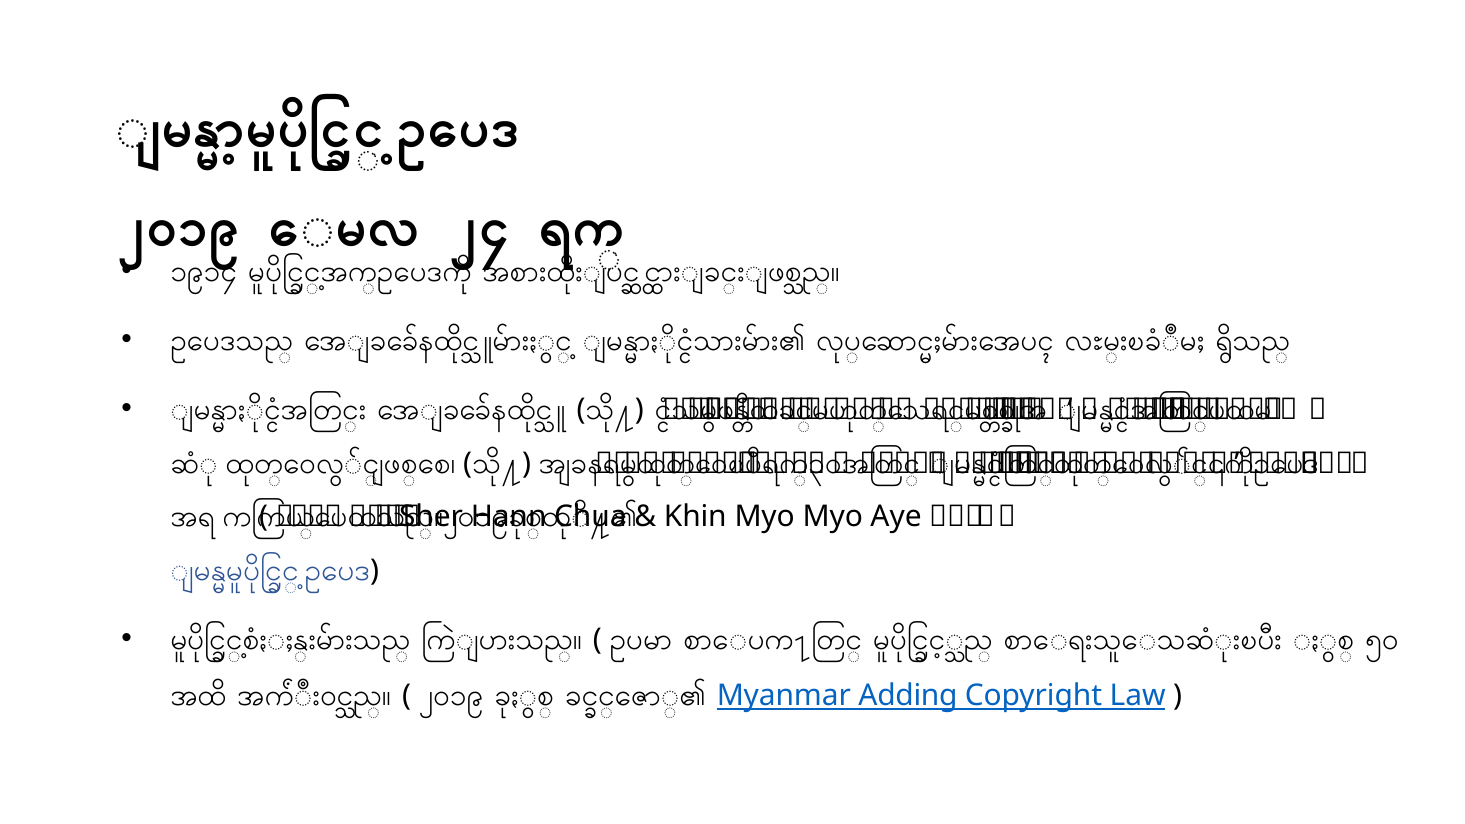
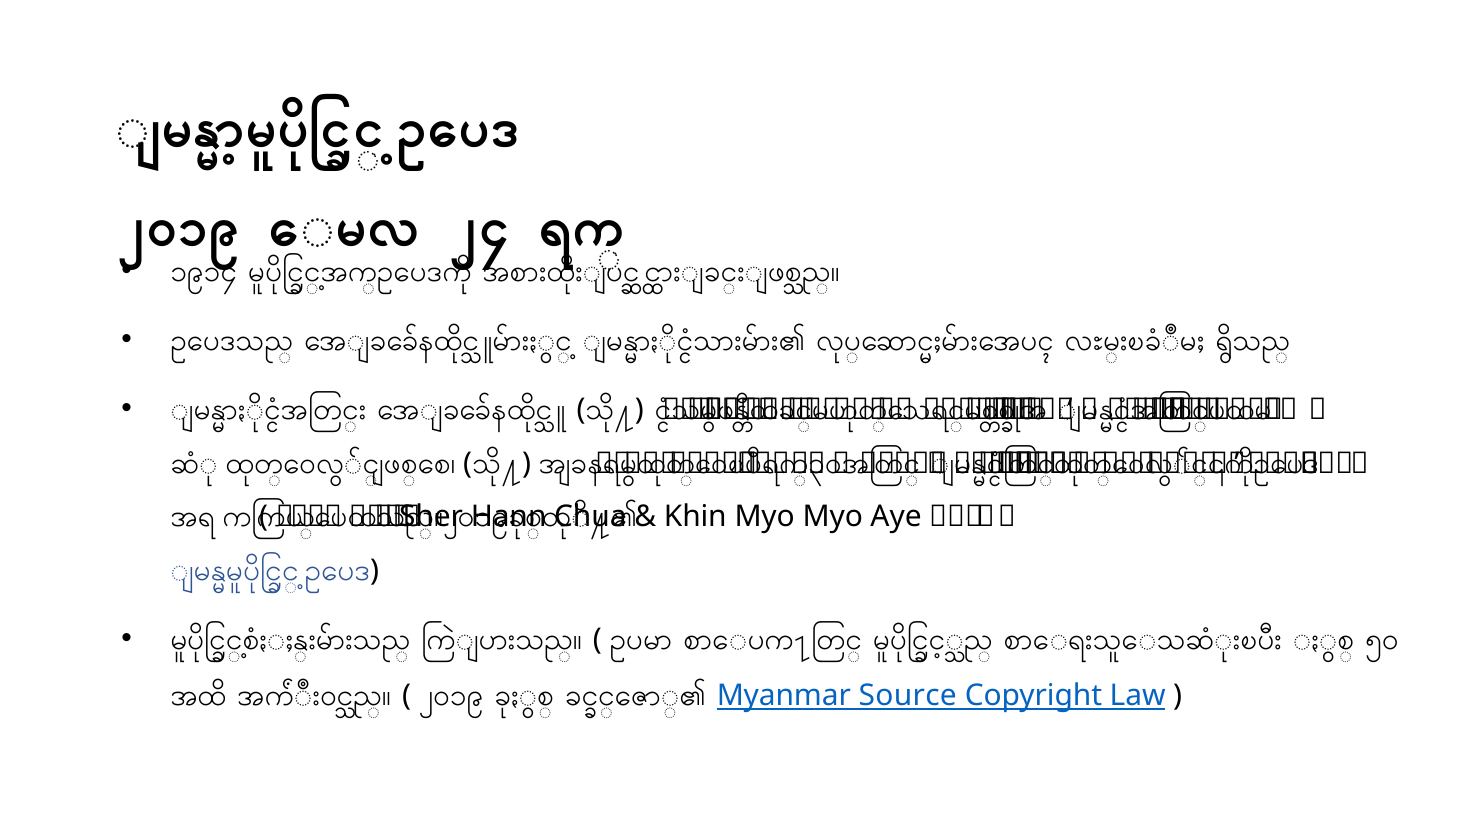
Adding: Adding -> Source
